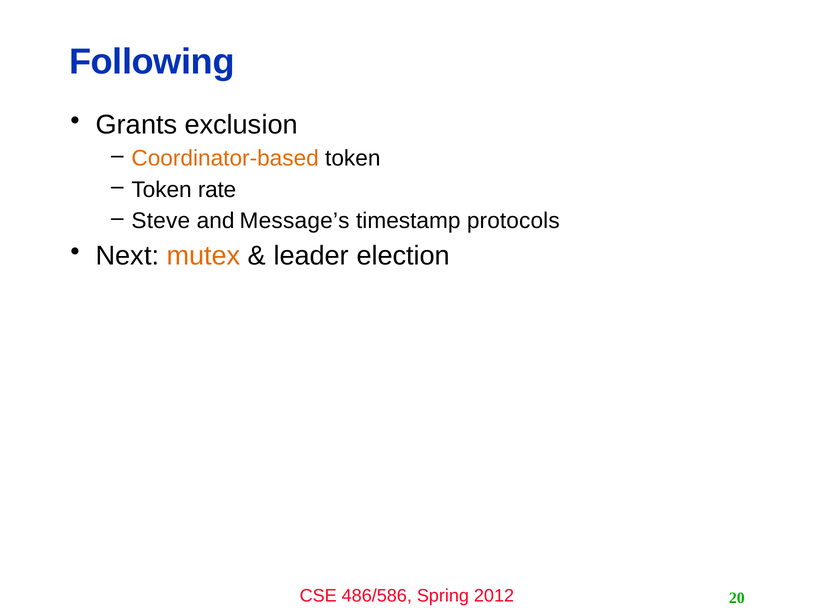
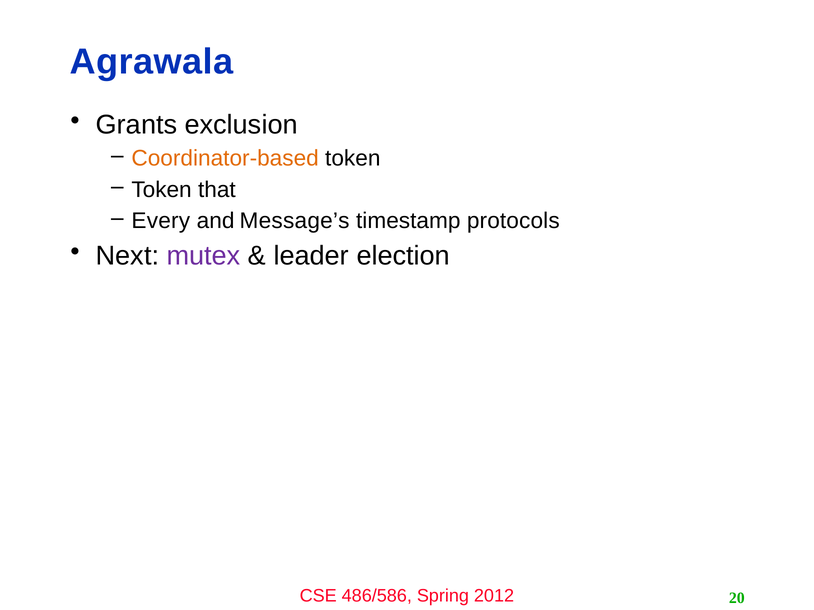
Following: Following -> Agrawala
rate: rate -> that
Steve: Steve -> Every
mutex colour: orange -> purple
